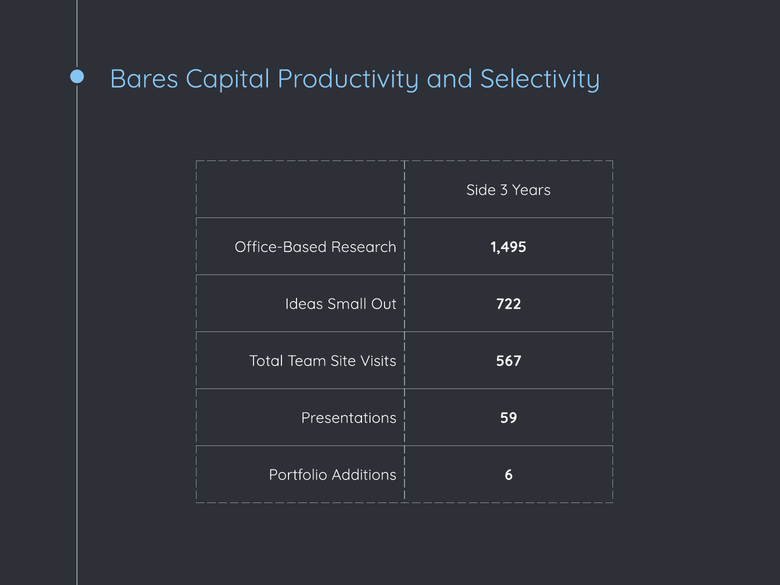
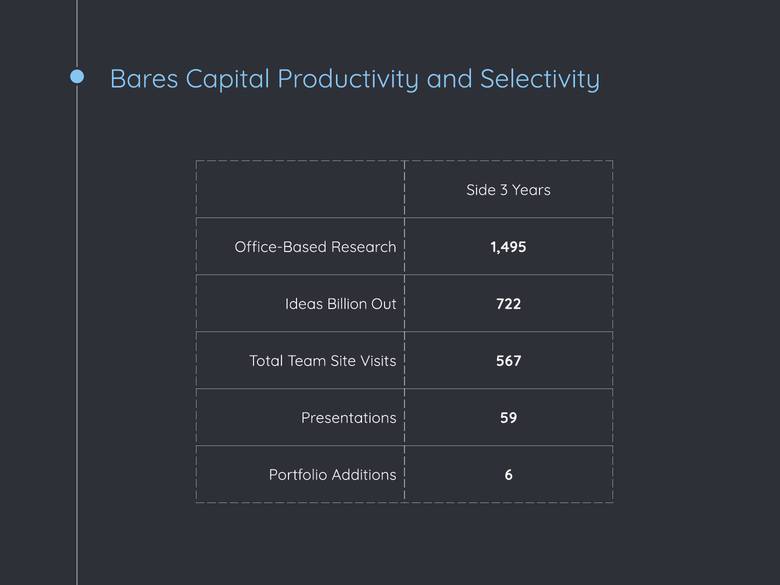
Small: Small -> Billion
